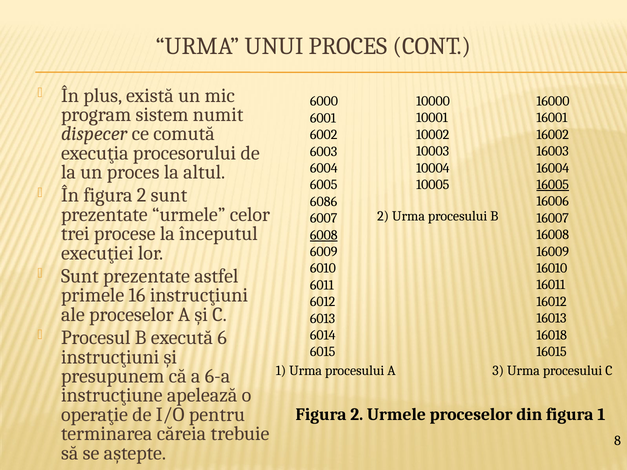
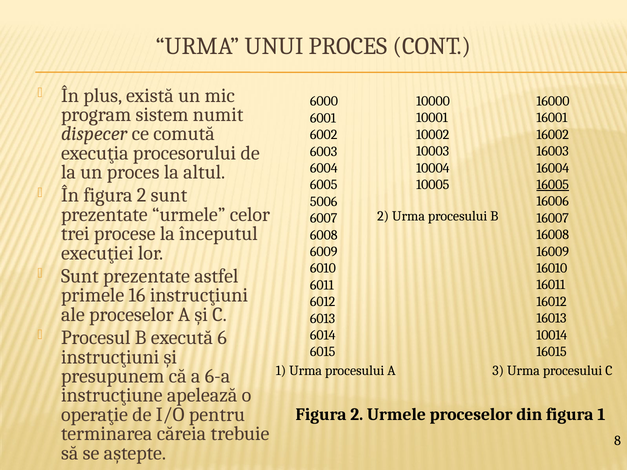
6086: 6086 -> 5006
6008 underline: present -> none
16018: 16018 -> 10014
